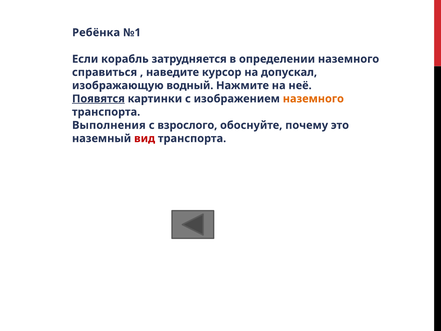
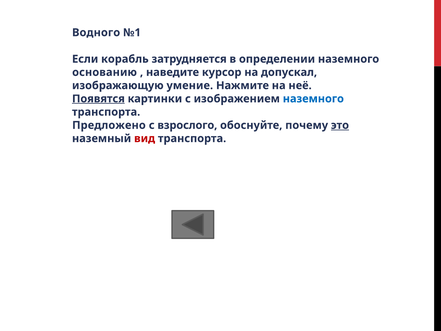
Ребёнка: Ребёнка -> Водного
справиться: справиться -> основанию
водный: водный -> умение
наземного at (313, 99) colour: orange -> blue
Выполнения: Выполнения -> Предложено
это underline: none -> present
